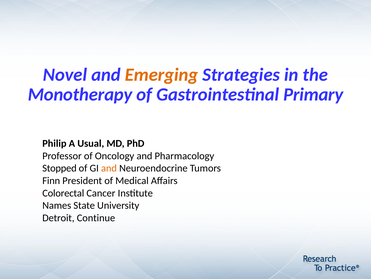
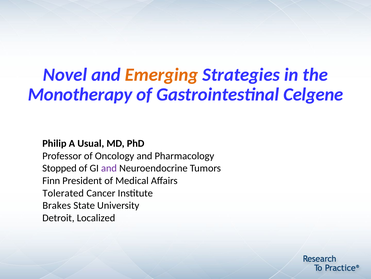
Primary: Primary -> Celgene
and at (109, 168) colour: orange -> purple
Colorectal: Colorectal -> Tolerated
Names: Names -> Brakes
Continue: Continue -> Localized
